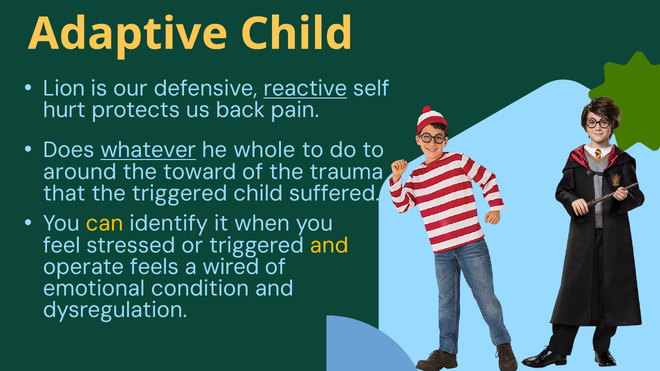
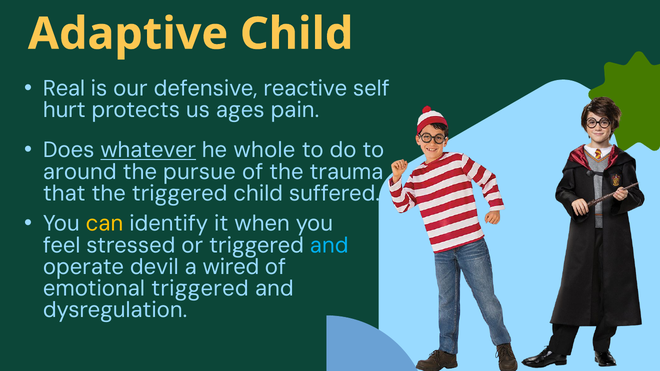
Lion: Lion -> Real
reactive underline: present -> none
back: back -> ages
toward: toward -> pursue
and at (329, 245) colour: yellow -> light blue
feels: feels -> devil
emotional condition: condition -> triggered
